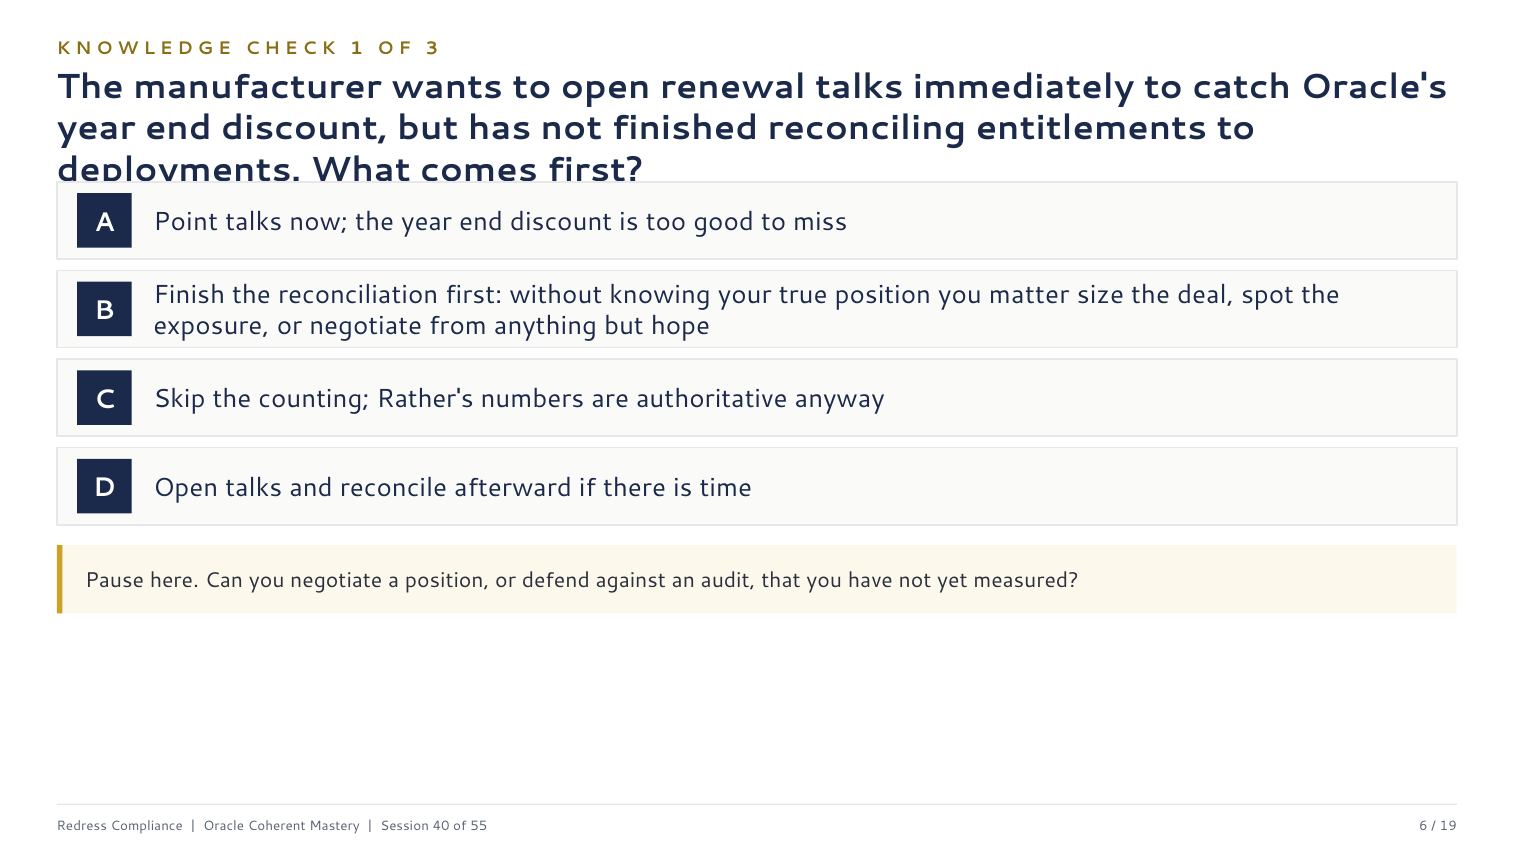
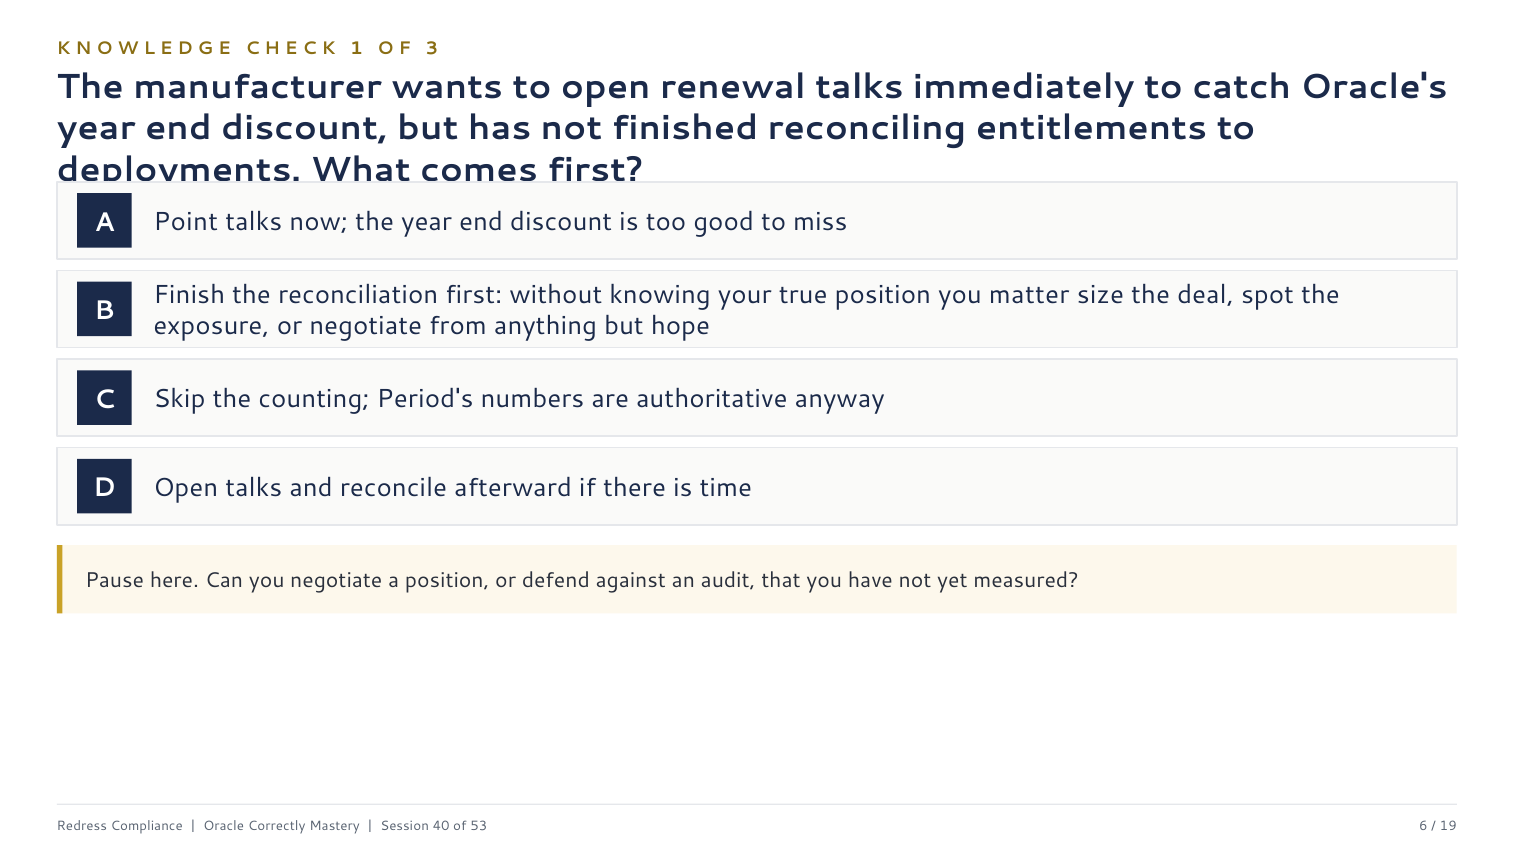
Rather's: Rather's -> Period's
Coherent: Coherent -> Correctly
55: 55 -> 53
